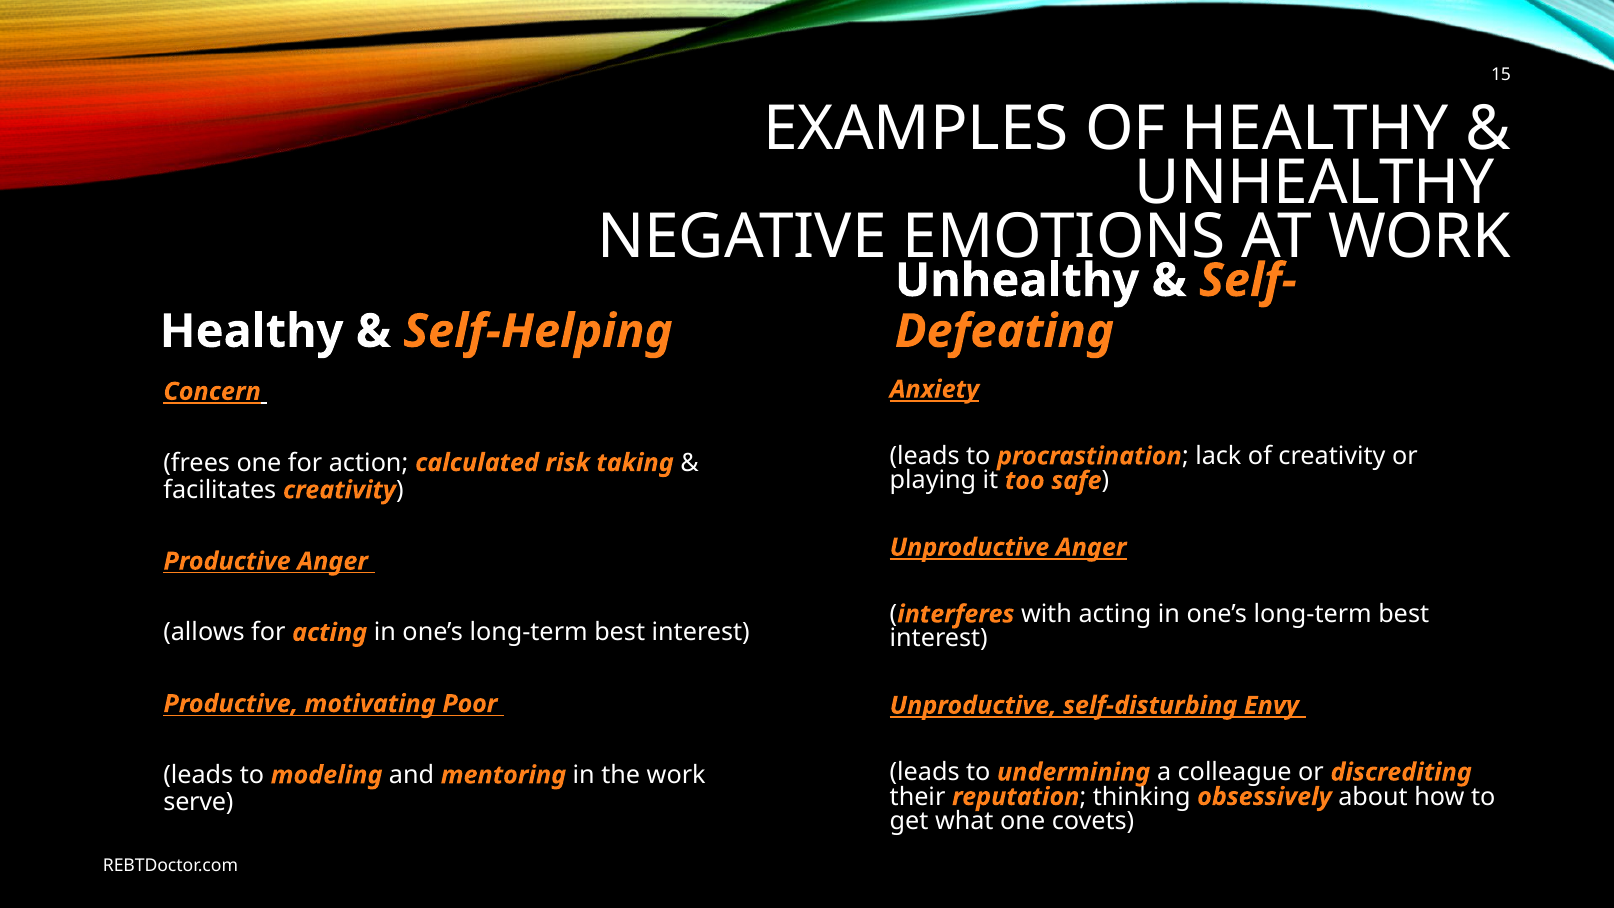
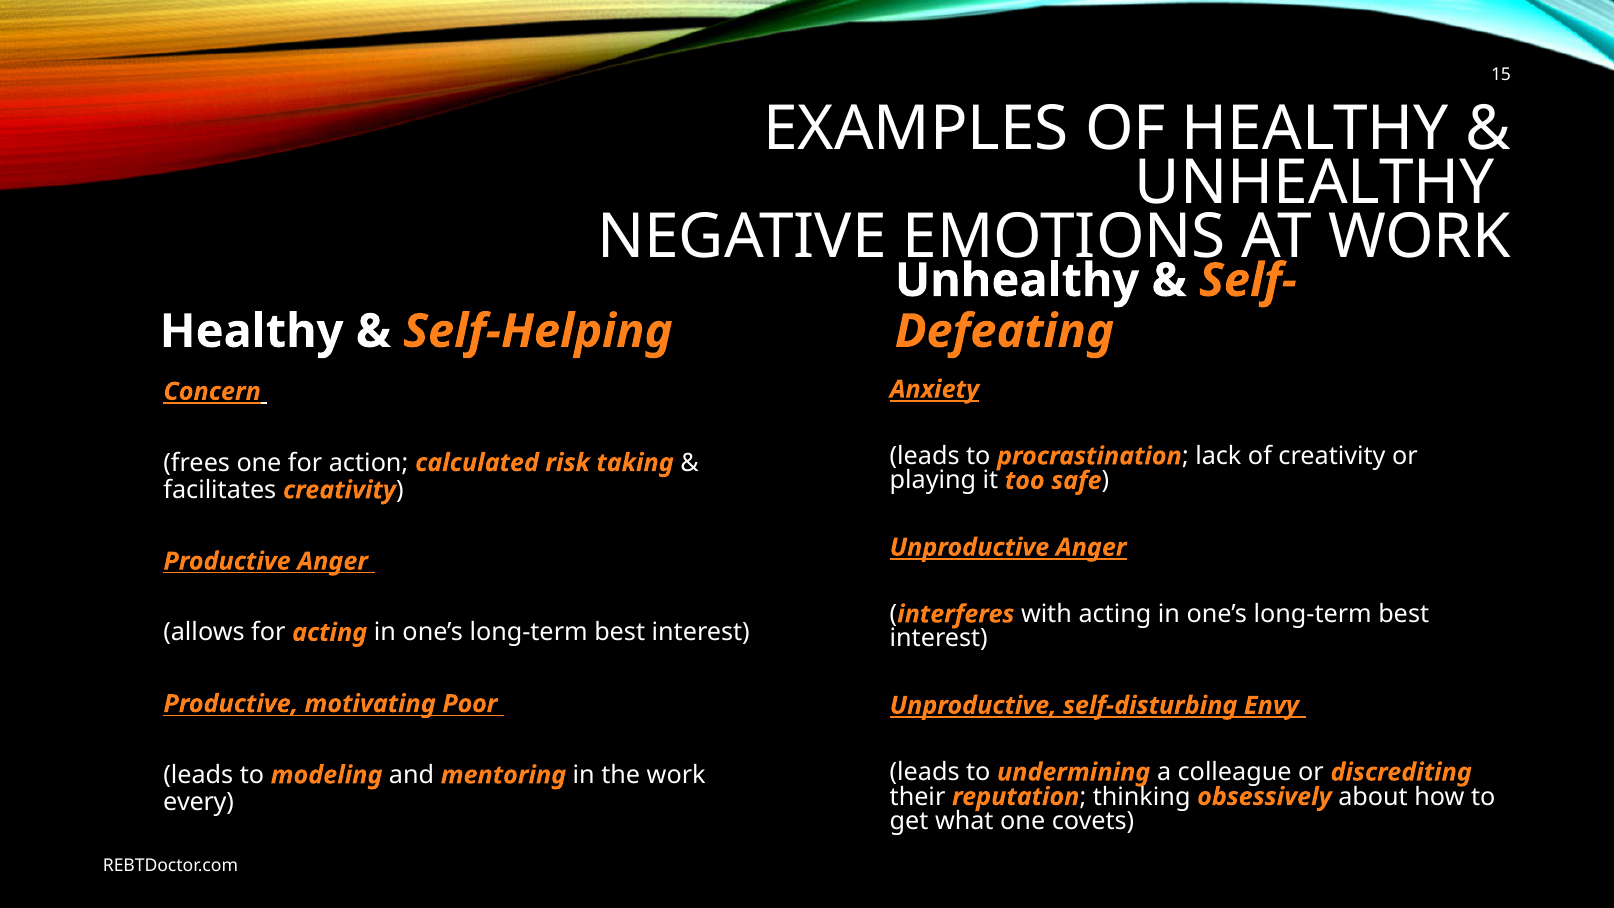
serve: serve -> every
